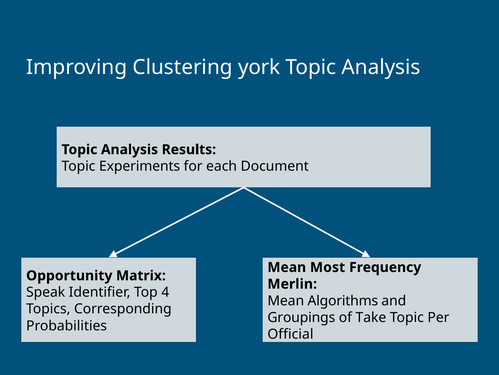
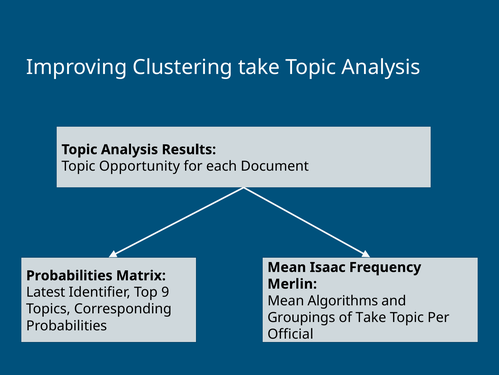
Clustering york: york -> take
Experiments: Experiments -> Opportunity
Most: Most -> Isaac
Opportunity at (69, 275): Opportunity -> Probabilities
Speak: Speak -> Latest
4: 4 -> 9
